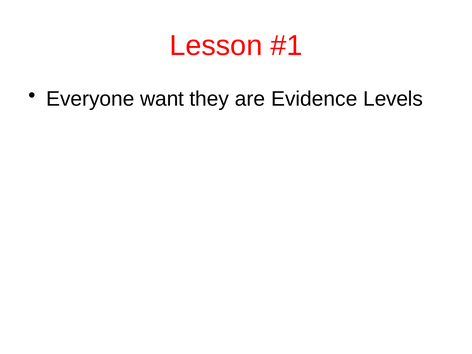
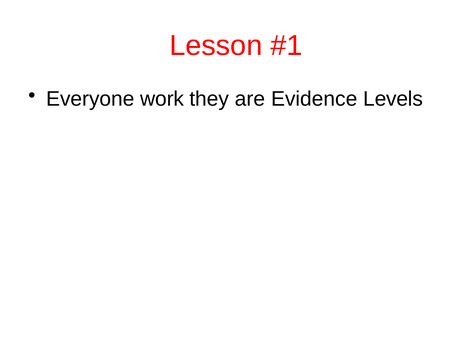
want: want -> work
